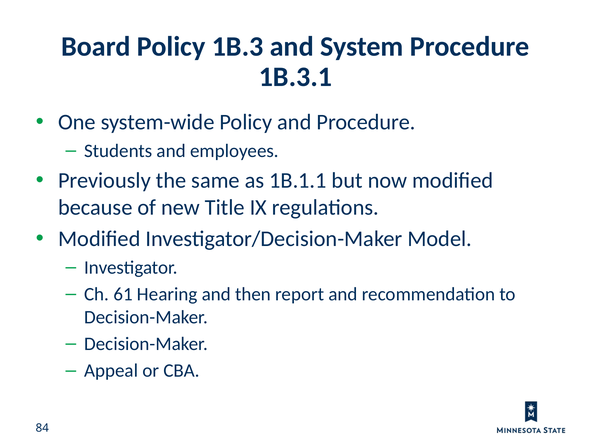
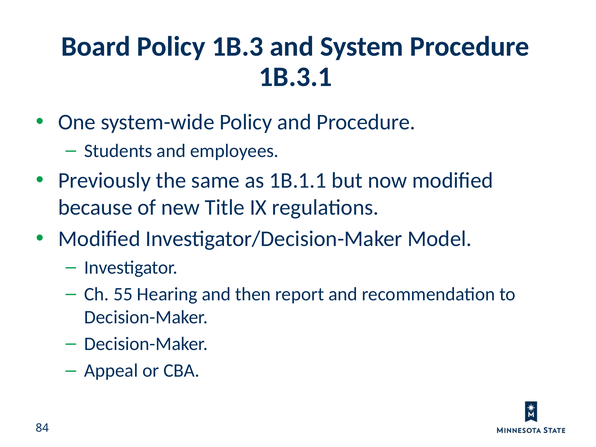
61: 61 -> 55
